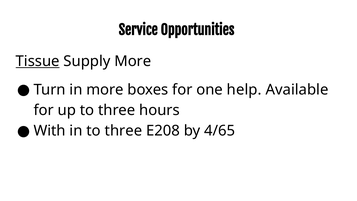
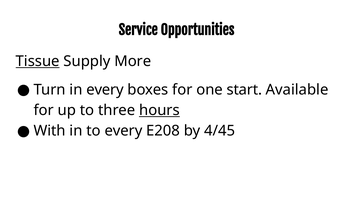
in more: more -> every
help: help -> start
hours underline: none -> present
in to three: three -> every
4/65: 4/65 -> 4/45
